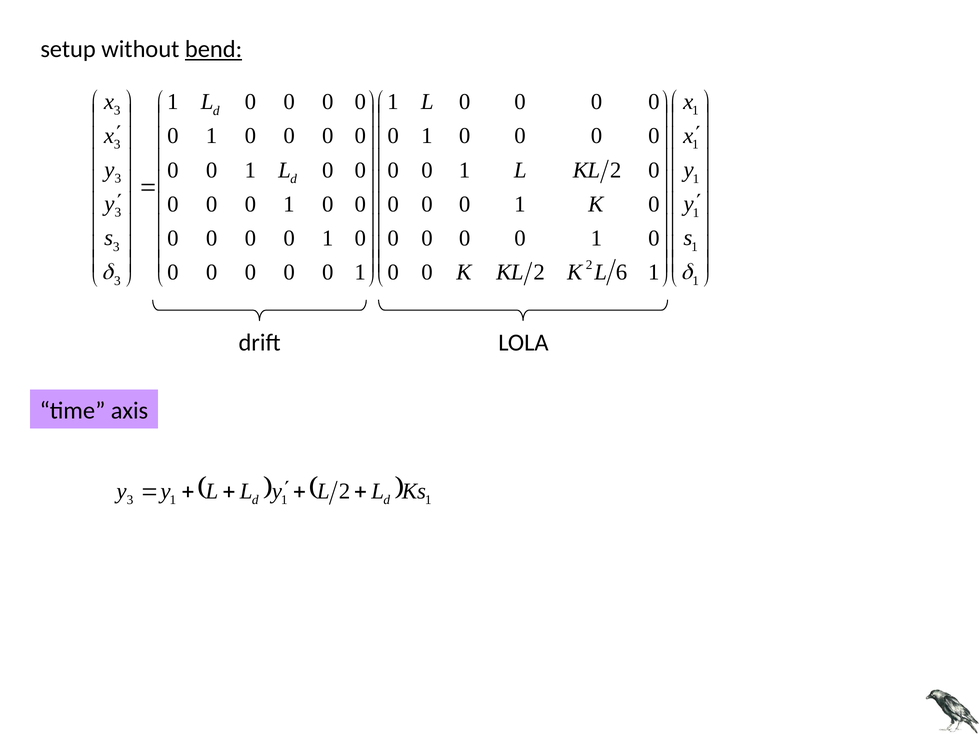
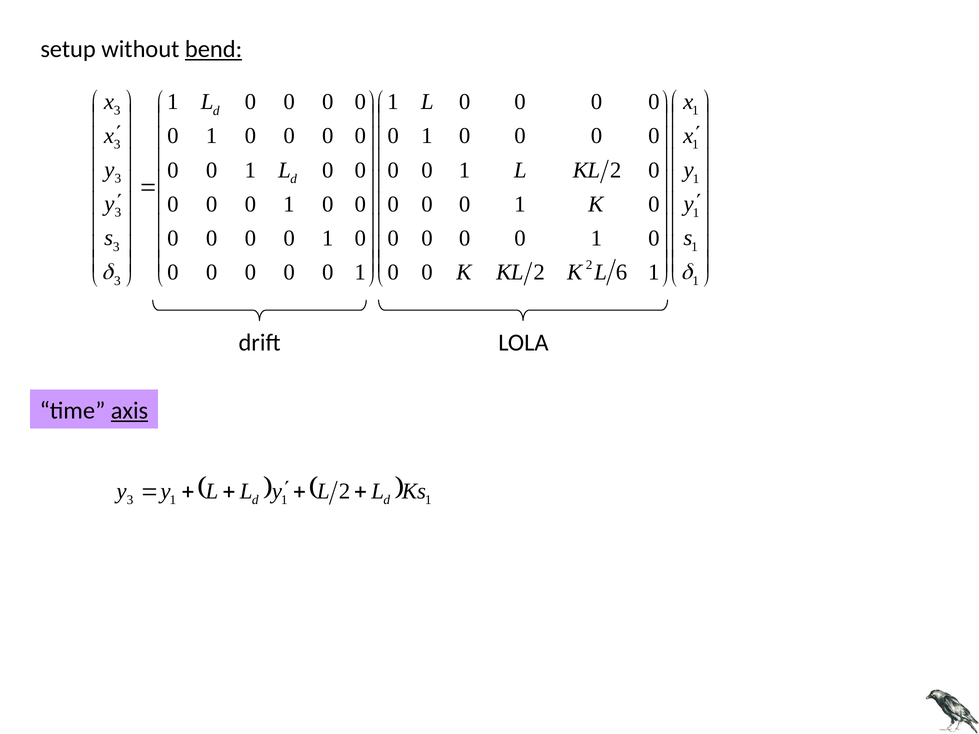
axis underline: none -> present
